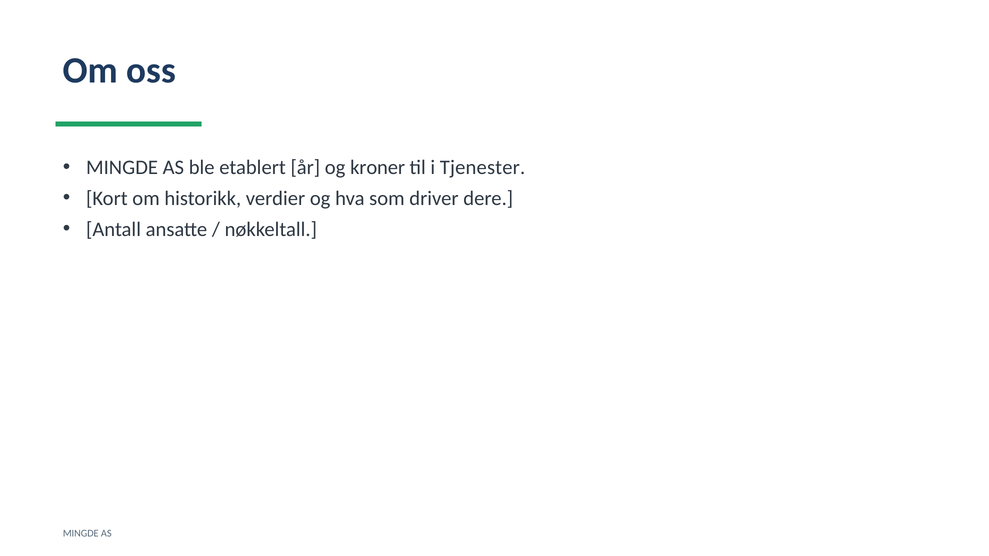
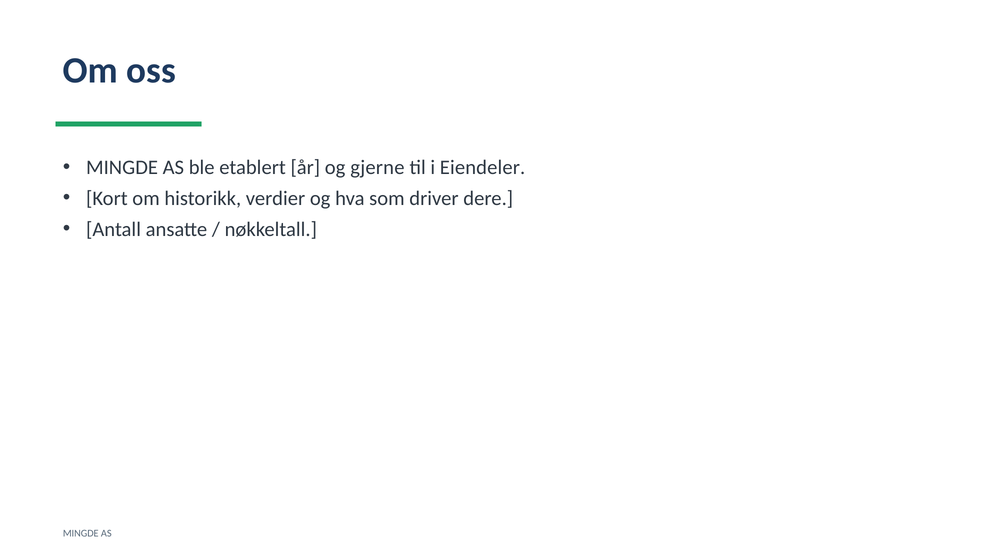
kroner: kroner -> gjerne
Tjenester: Tjenester -> Eiendeler
